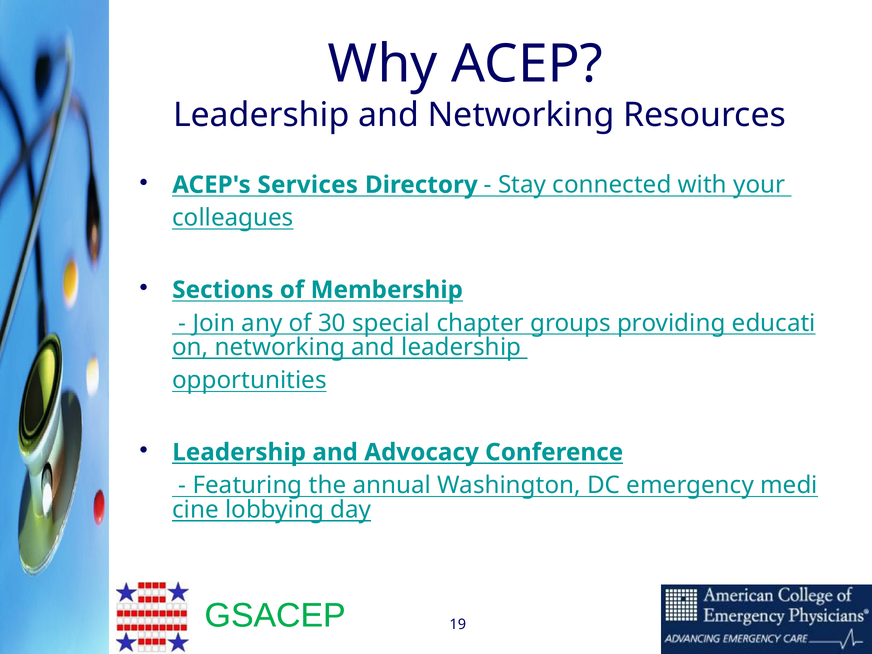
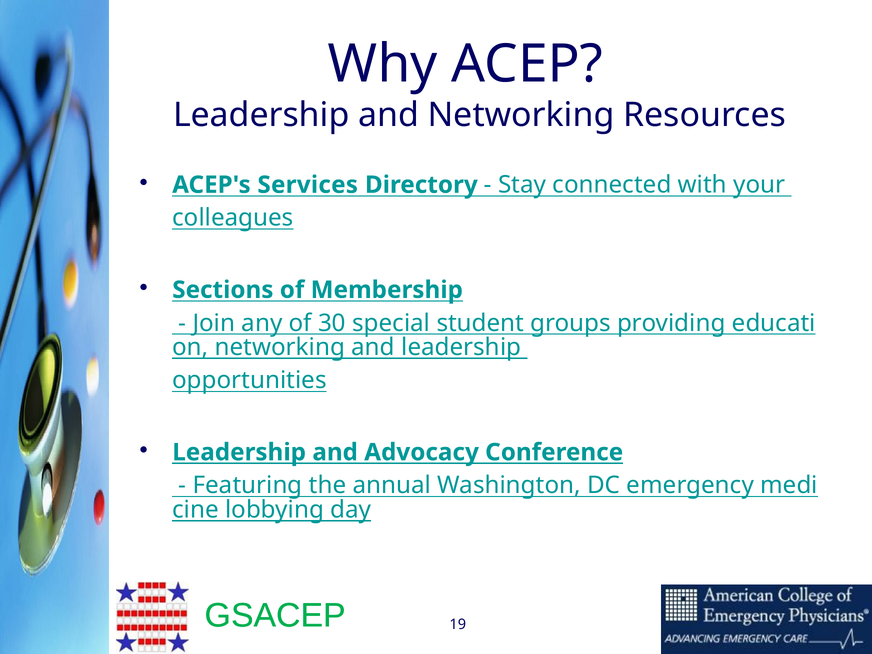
chapter: chapter -> student
